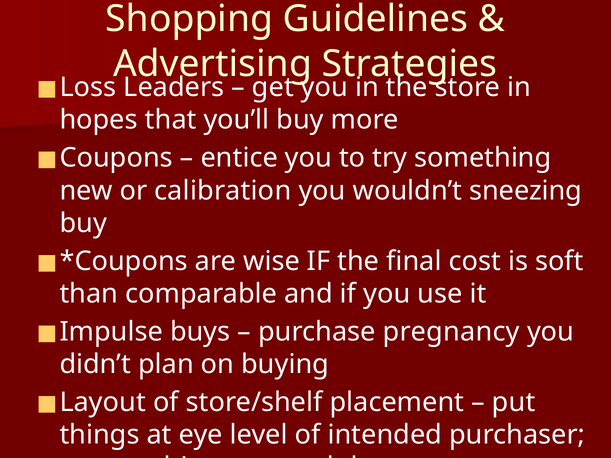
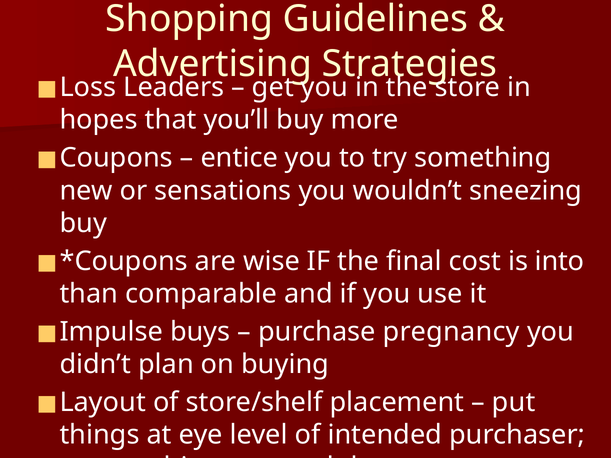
calibration: calibration -> sensations
soft: soft -> into
